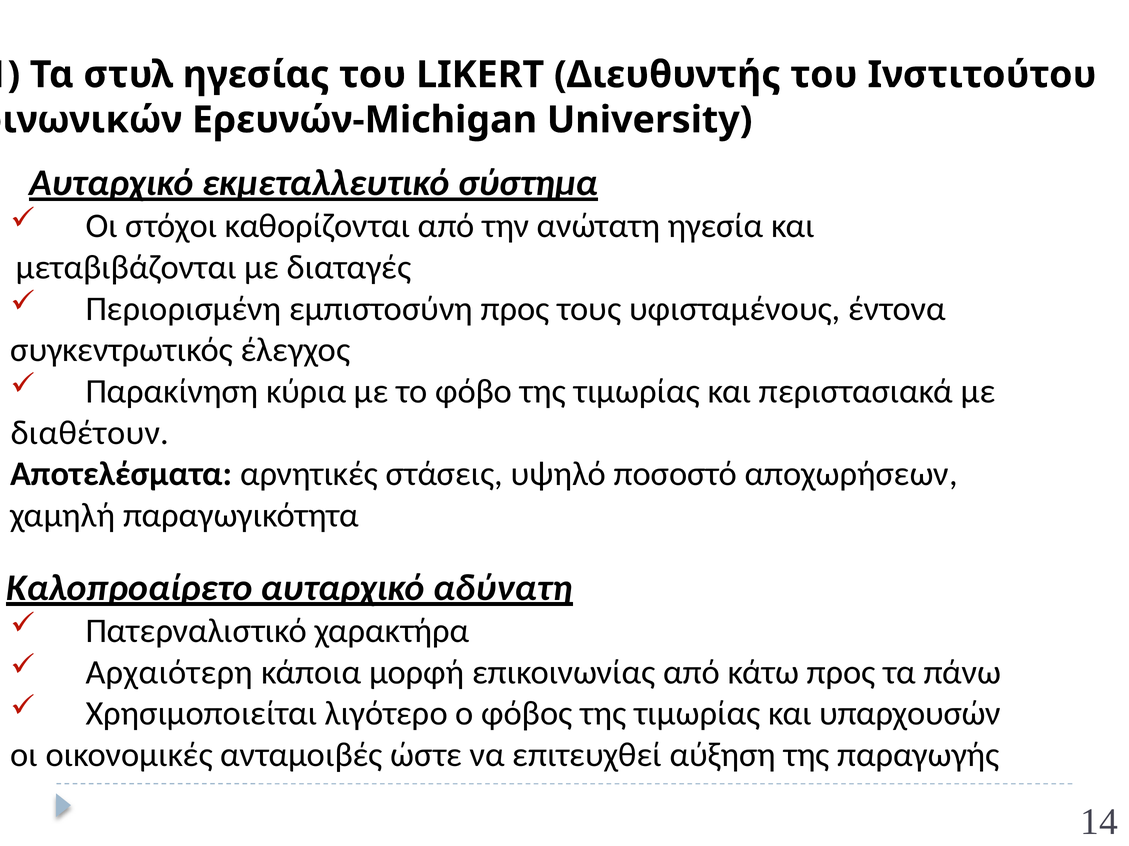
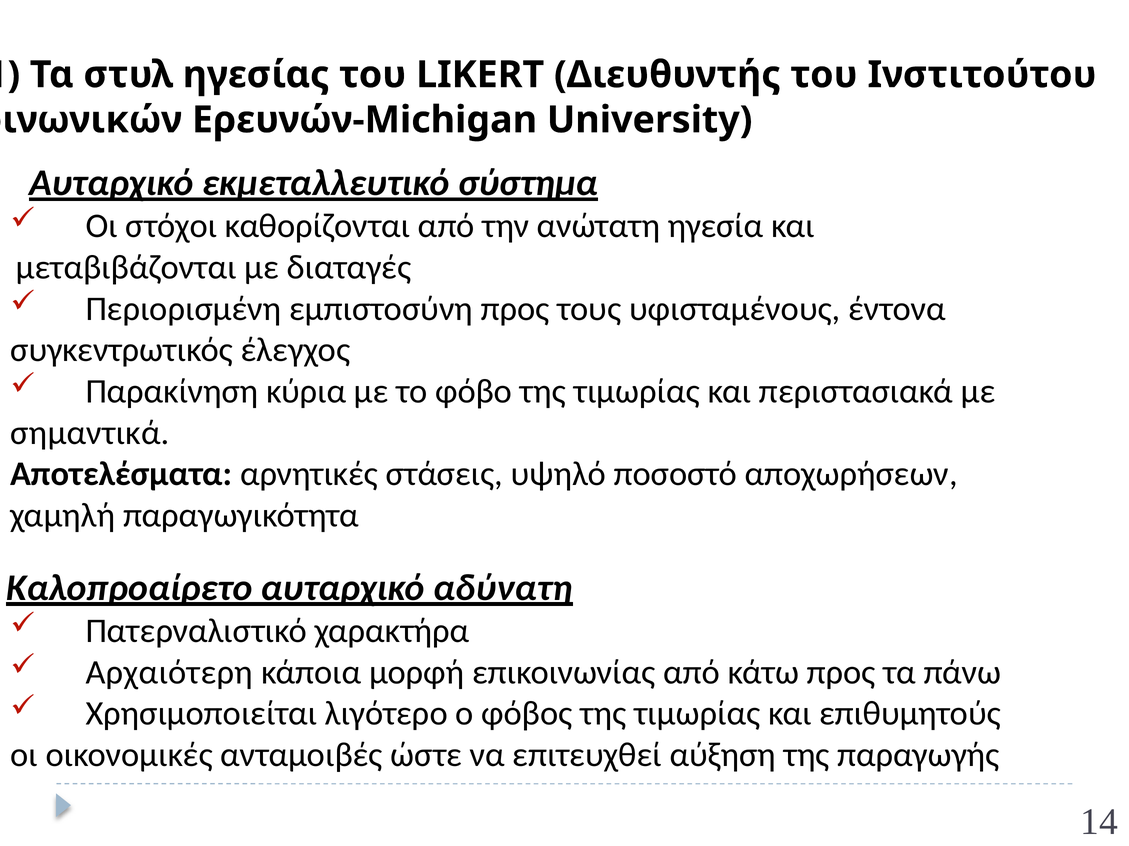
διαθέτουν: διαθέτουν -> σημαντικά
υπαρχουσών: υπαρχουσών -> επιθυμητούς
